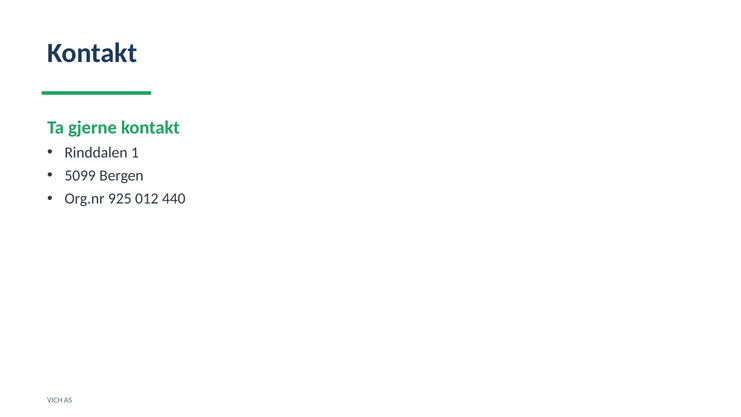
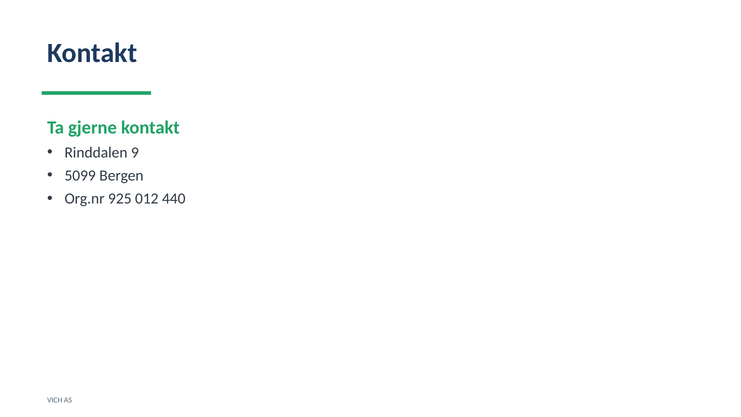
1: 1 -> 9
